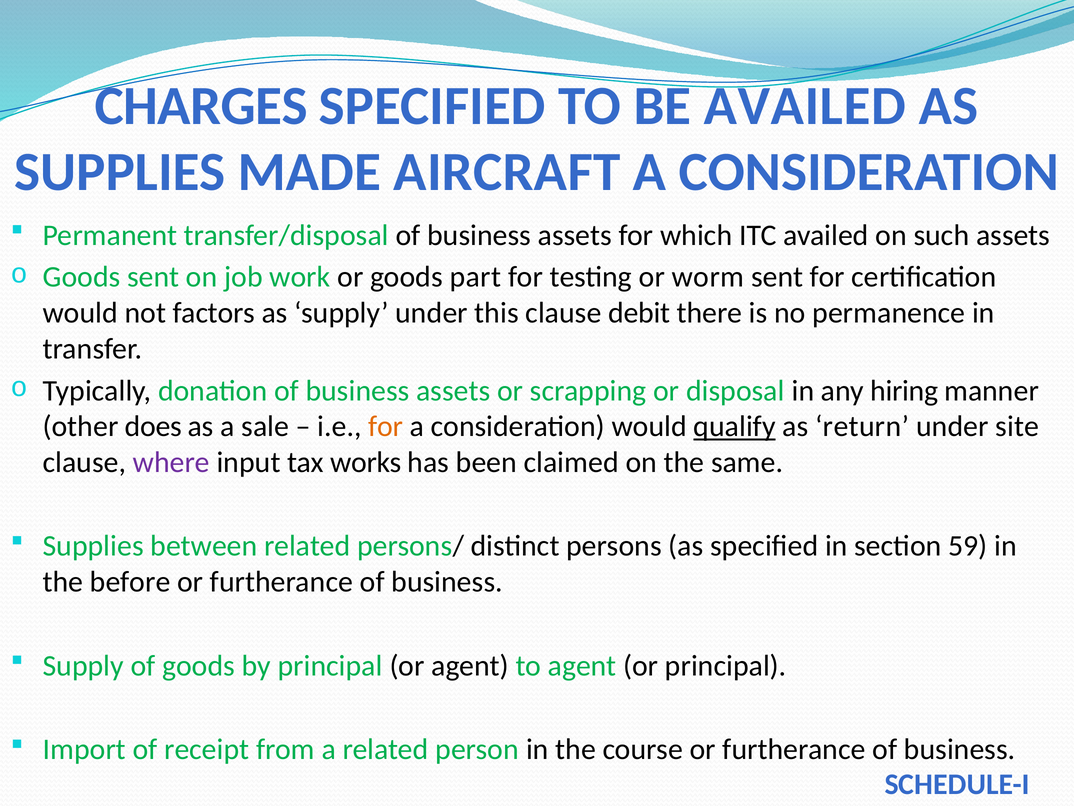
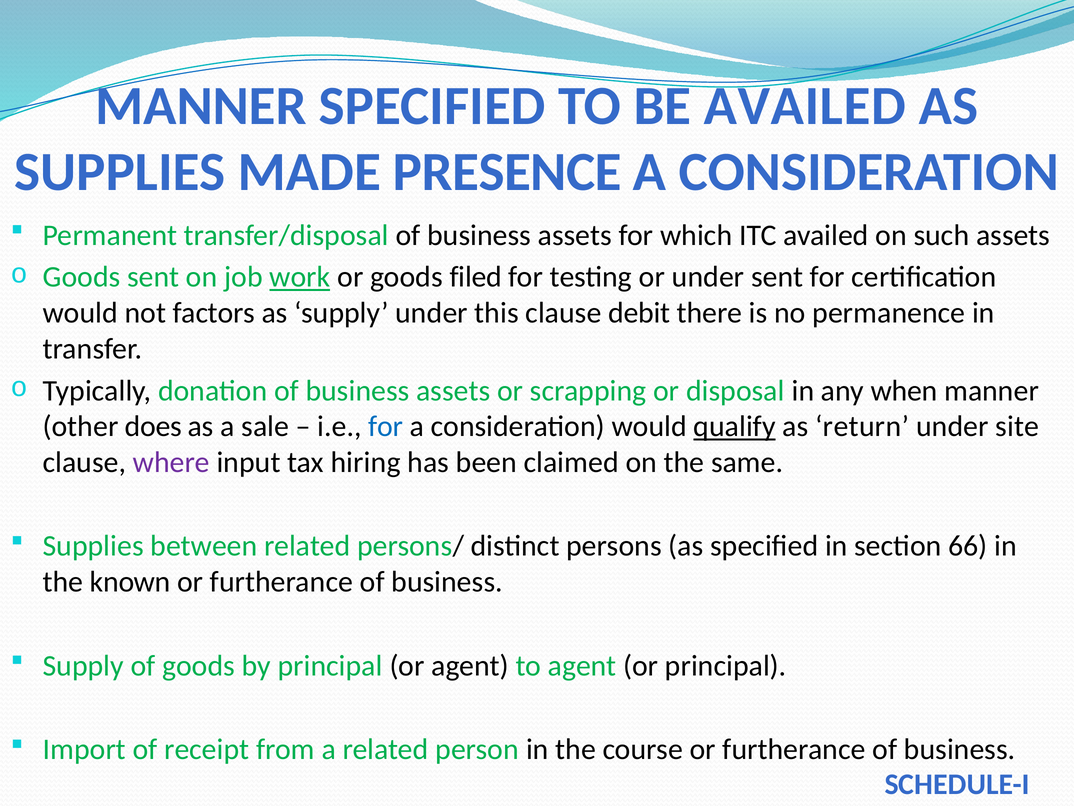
CHARGES at (201, 106): CHARGES -> MANNER
AIRCRAFT: AIRCRAFT -> PRESENCE
work underline: none -> present
part: part -> filed
or worm: worm -> under
hiring: hiring -> when
for at (386, 426) colour: orange -> blue
works: works -> hiring
59: 59 -> 66
before: before -> known
